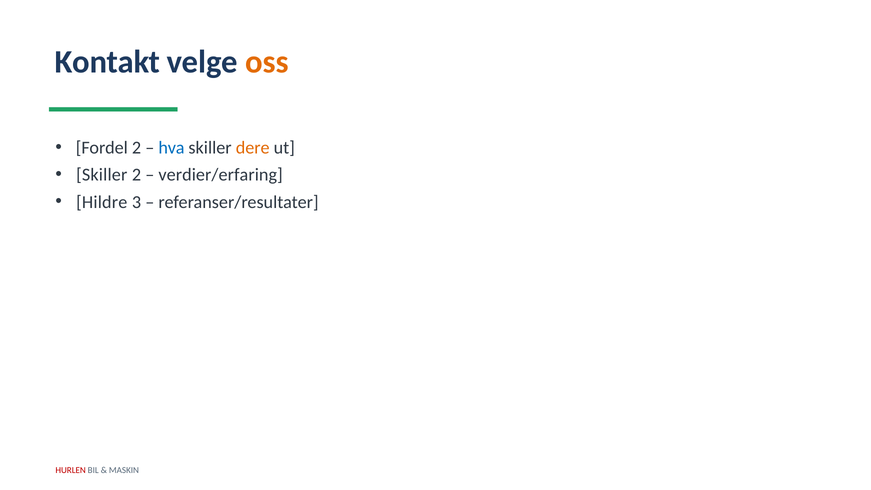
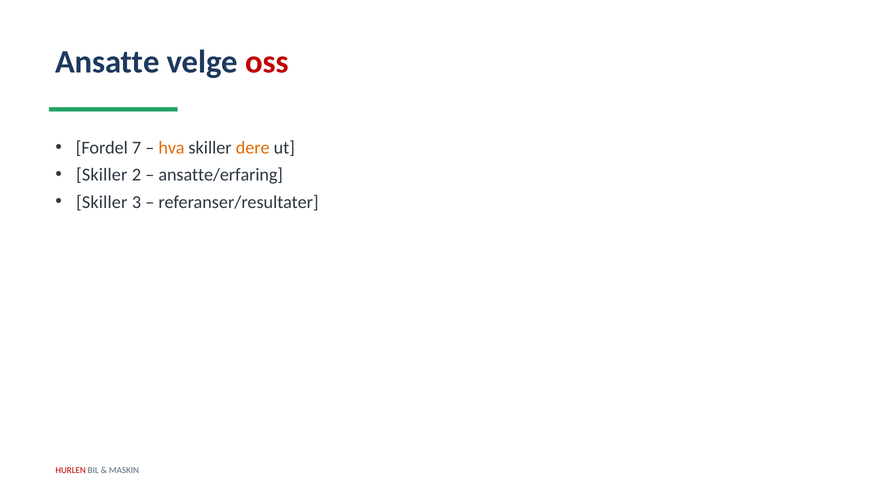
Kontakt: Kontakt -> Ansatte
oss colour: orange -> red
Fordel 2: 2 -> 7
hva colour: blue -> orange
verdier/erfaring: verdier/erfaring -> ansatte/erfaring
Hildre at (102, 202): Hildre -> Skiller
